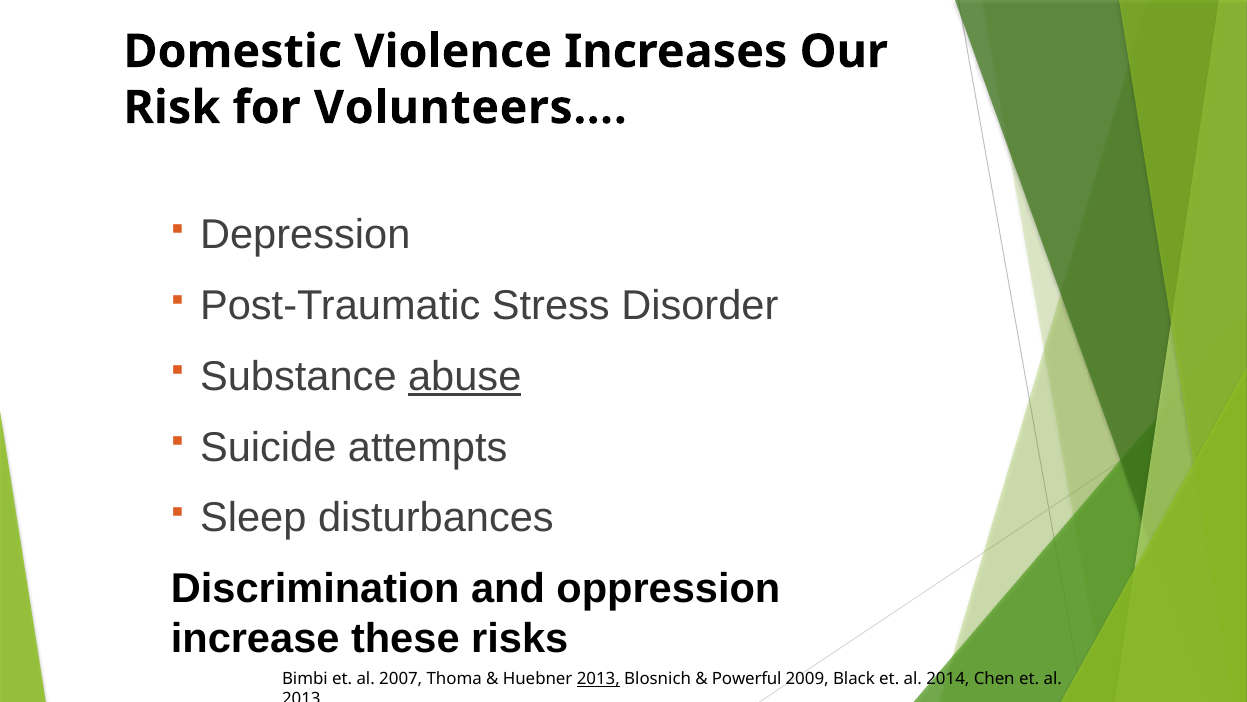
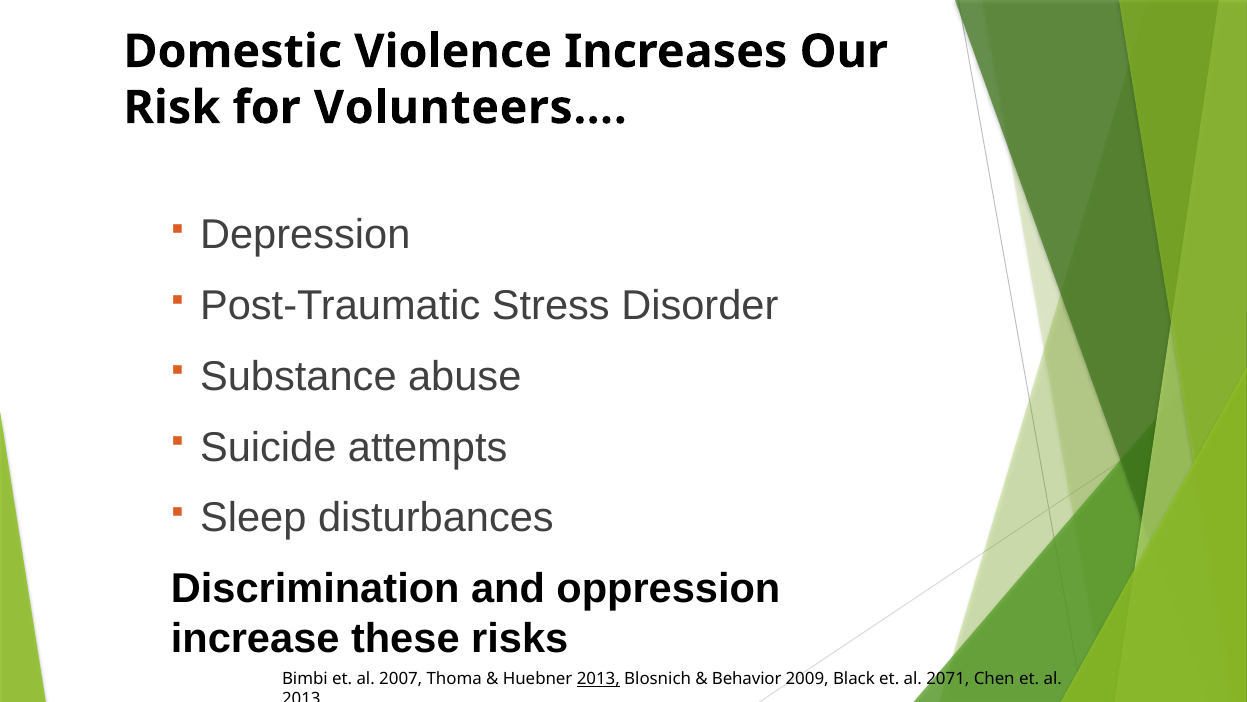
abuse underline: present -> none
Powerful: Powerful -> Behavior
2014: 2014 -> 2071
